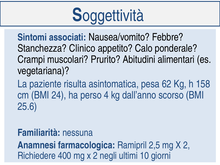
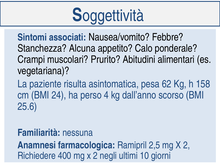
Clinico: Clinico -> Alcuna
